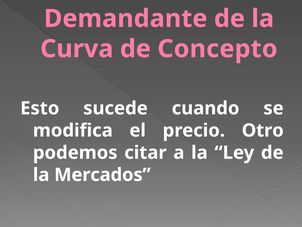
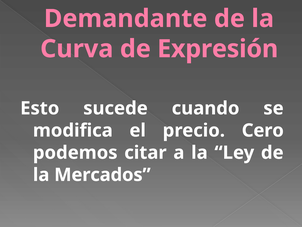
Concepto: Concepto -> Expresión
Otro: Otro -> Cero
